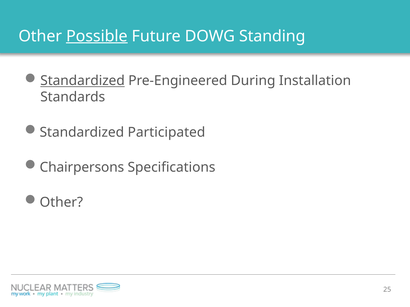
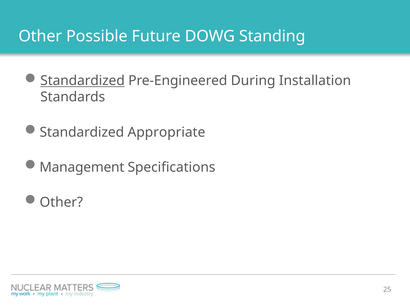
Possible underline: present -> none
Participated: Participated -> Appropriate
Chairpersons: Chairpersons -> Management
